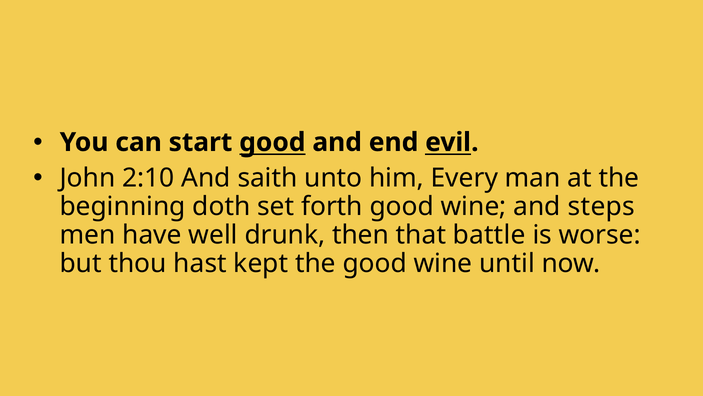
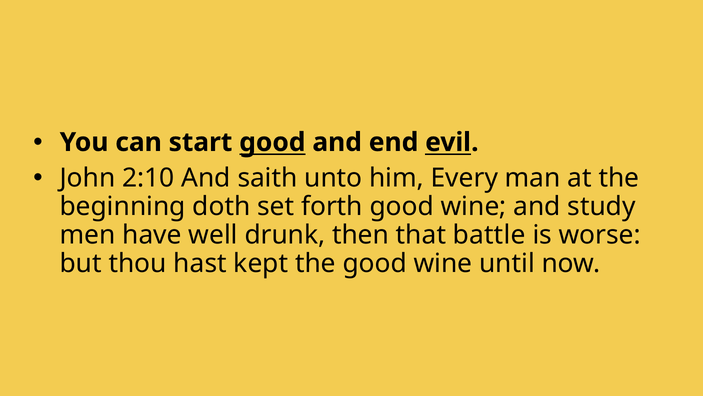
steps: steps -> study
